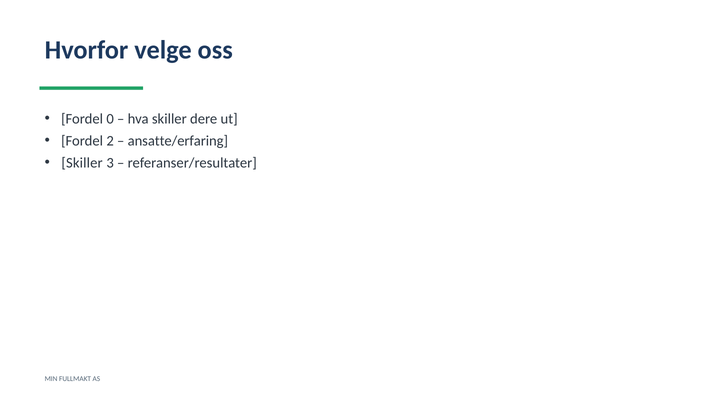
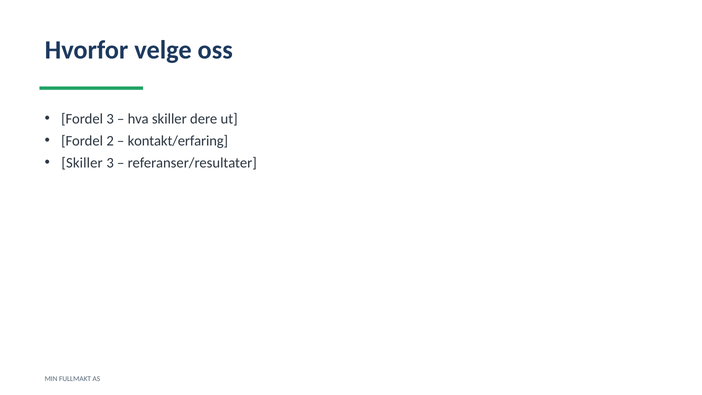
Fordel 0: 0 -> 3
ansatte/erfaring: ansatte/erfaring -> kontakt/erfaring
